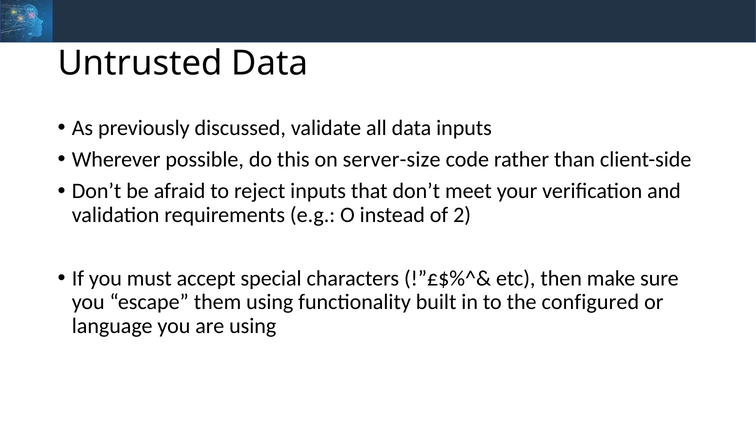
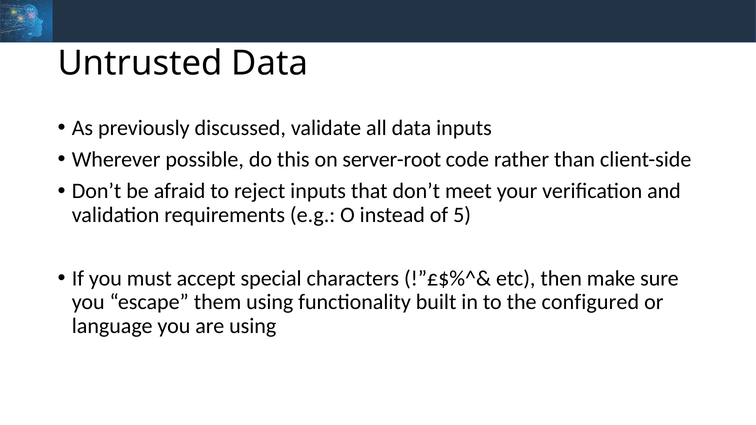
server-size: server-size -> server-root
2: 2 -> 5
